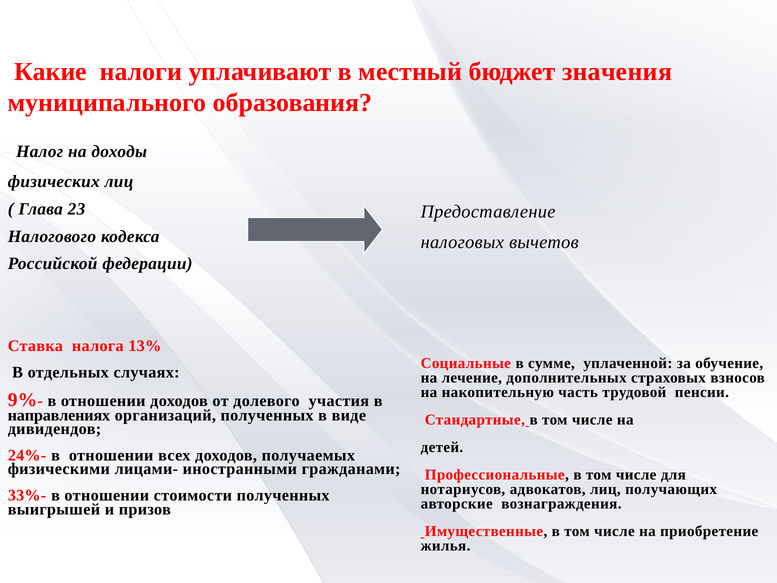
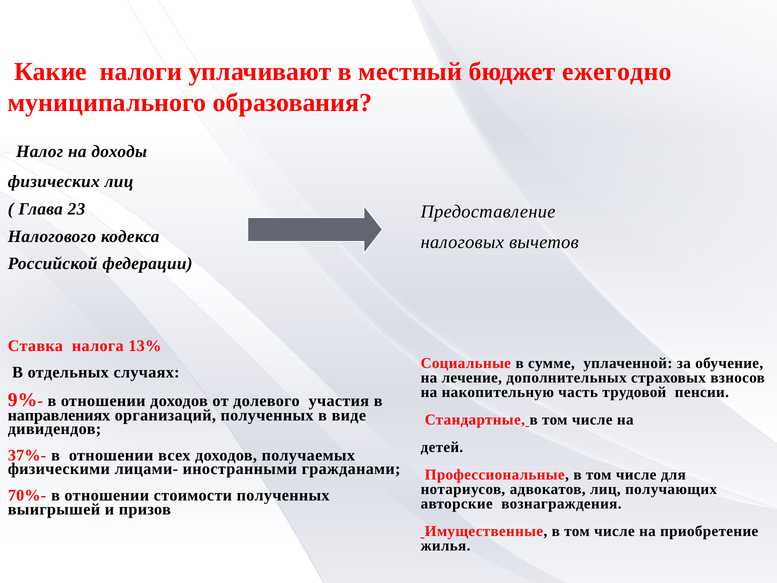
значения: значения -> ежегодно
24%-: 24%- -> 37%-
33%-: 33%- -> 70%-
